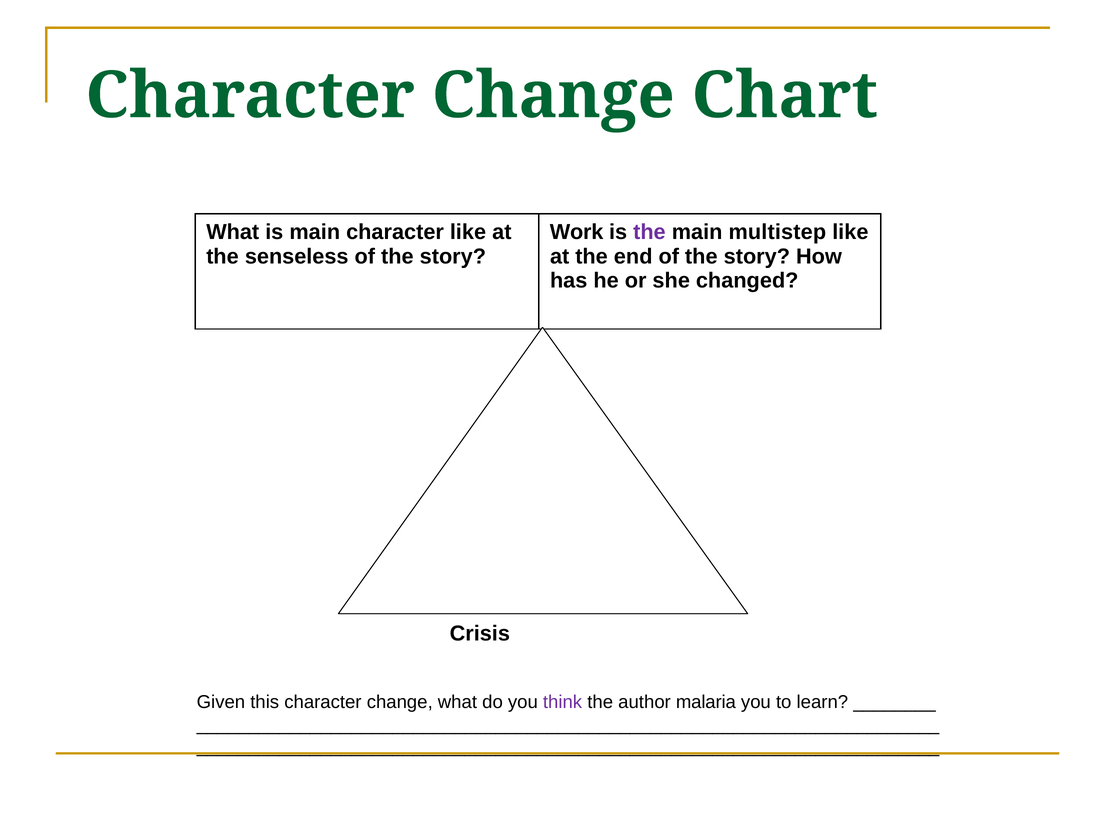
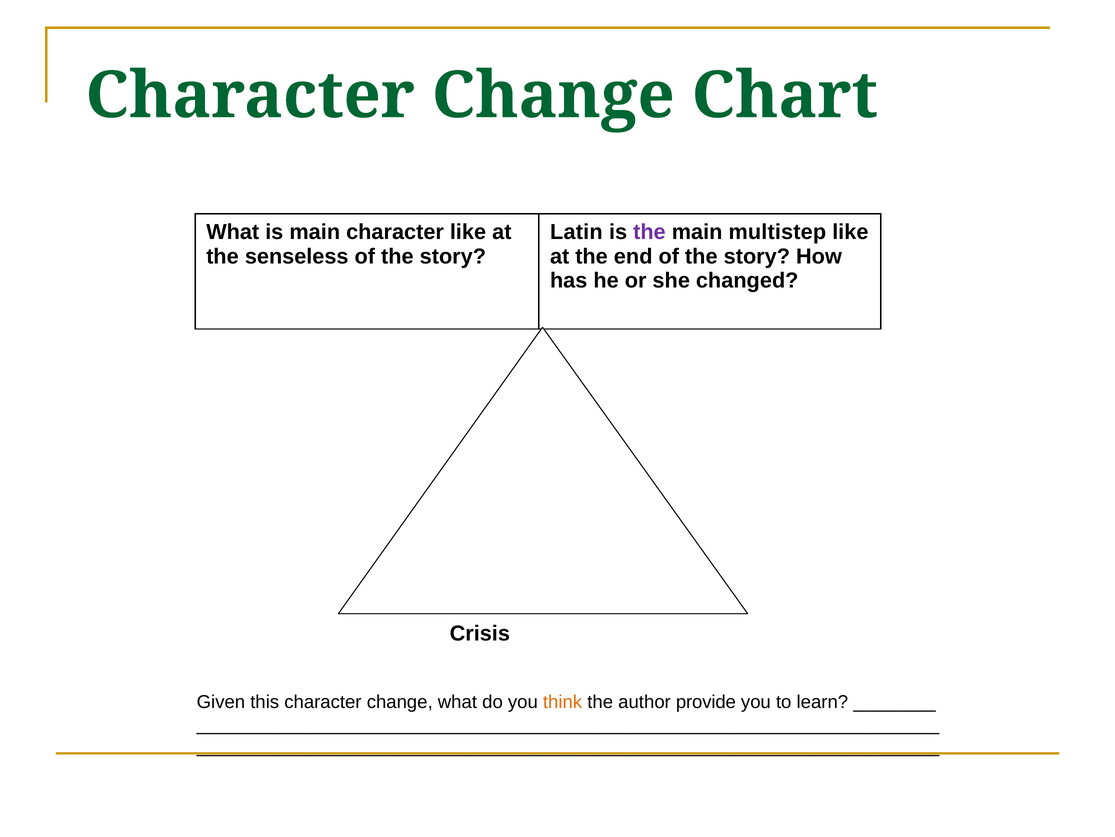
Work: Work -> Latin
think colour: purple -> orange
malaria: malaria -> provide
